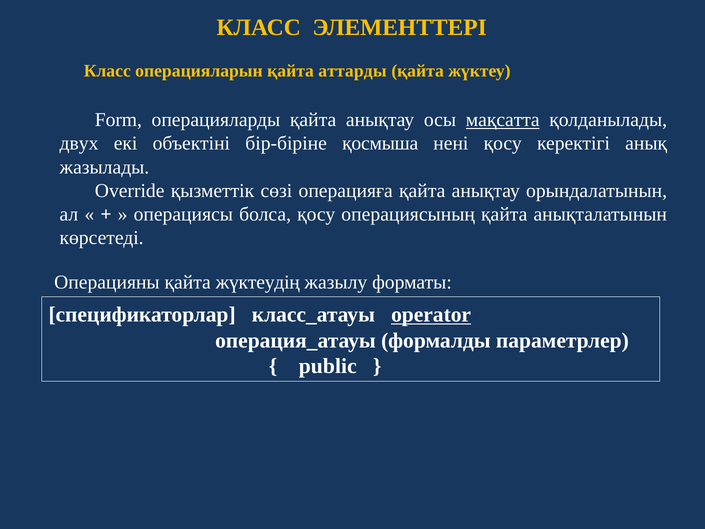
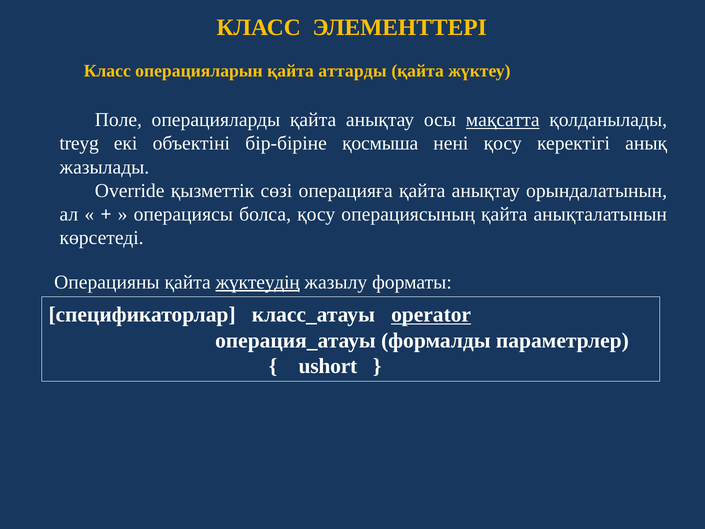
Form: Form -> Поле
двух: двух -> treyg
жүктеудің underline: none -> present
public: public -> ushort
